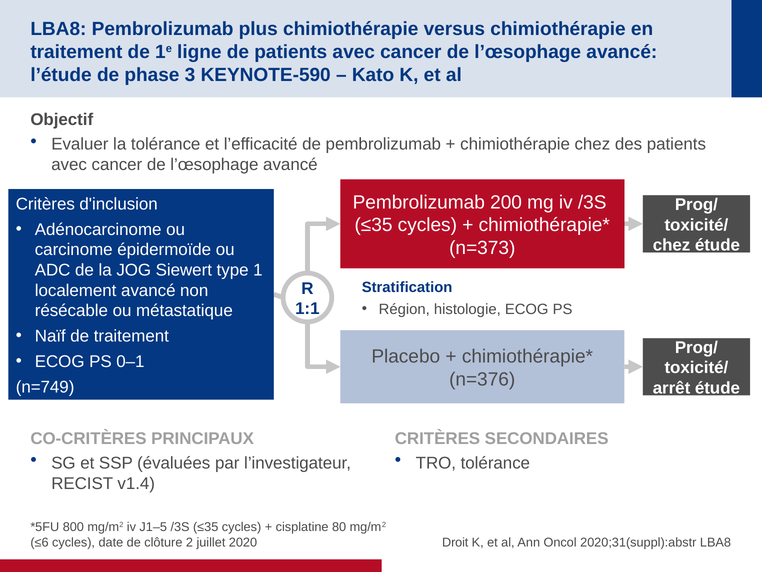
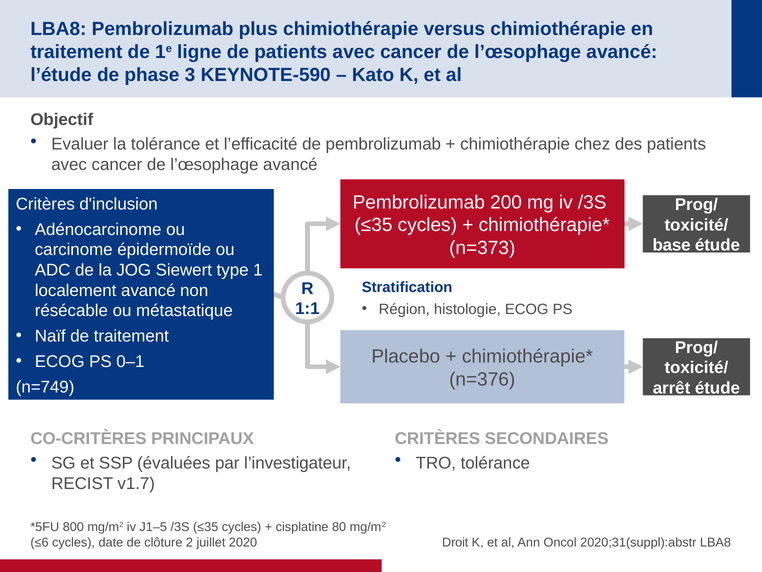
chez at (672, 245): chez -> base
v1.4: v1.4 -> v1.7
